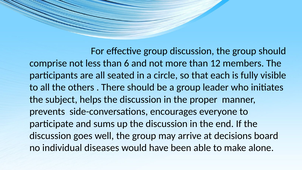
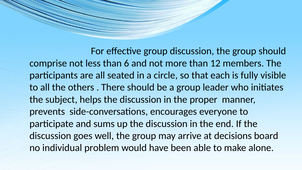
diseases: diseases -> problem
